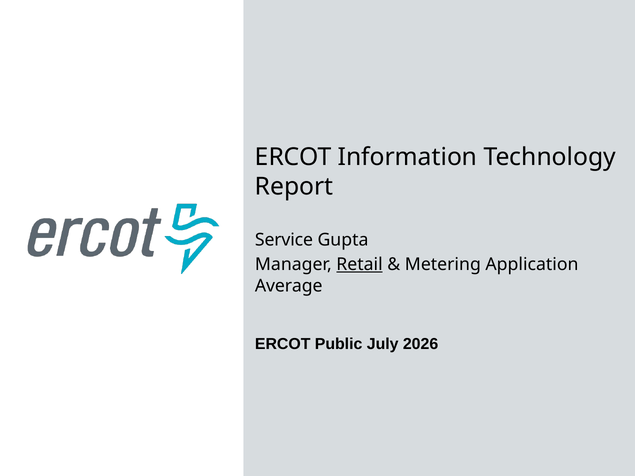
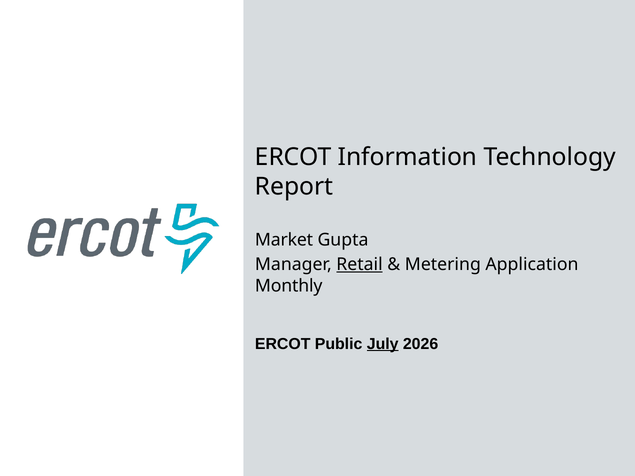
Service: Service -> Market
Average: Average -> Monthly
July underline: none -> present
